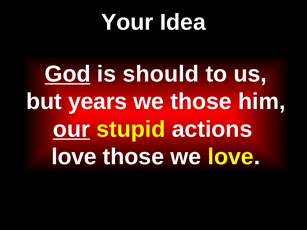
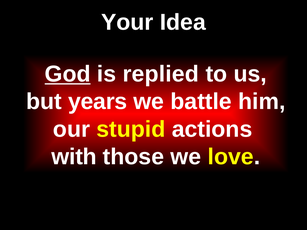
should: should -> replied
we those: those -> battle
our underline: present -> none
love at (74, 157): love -> with
